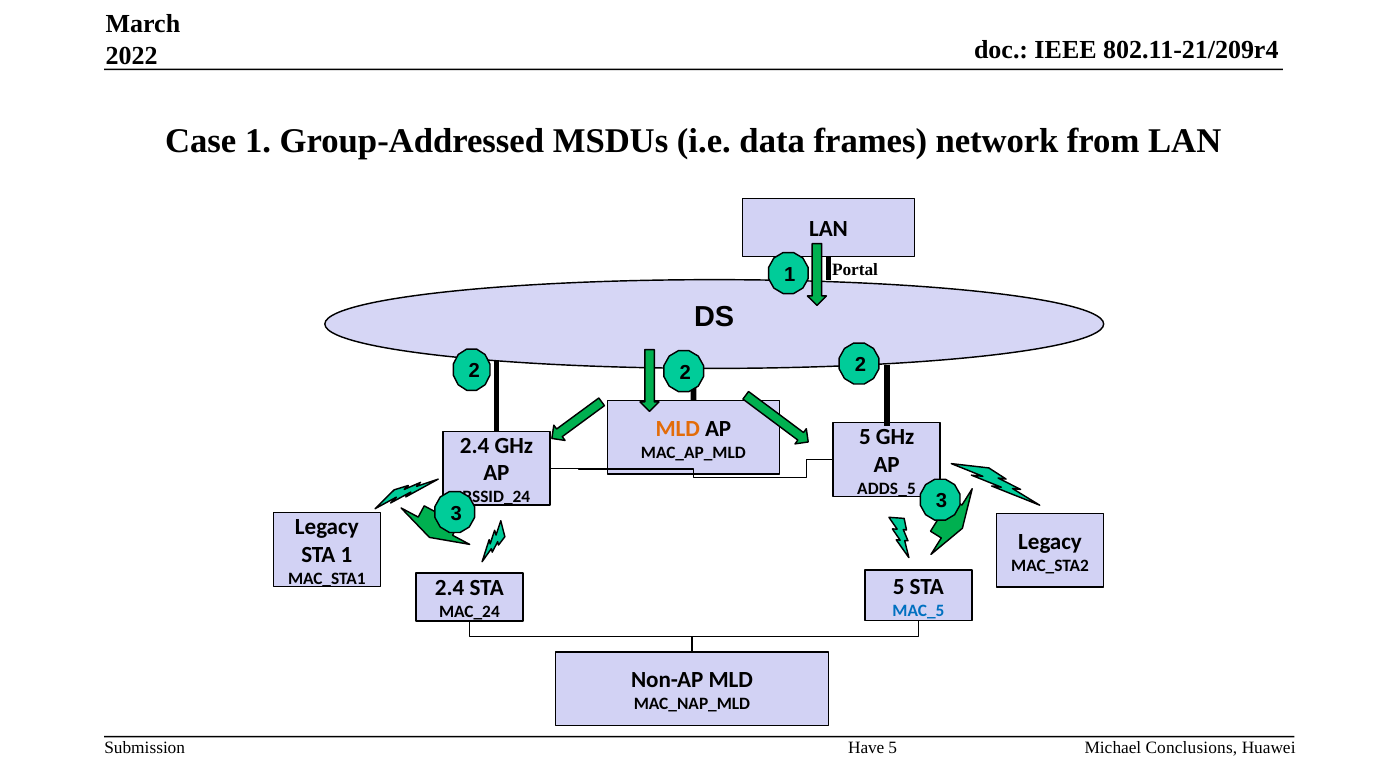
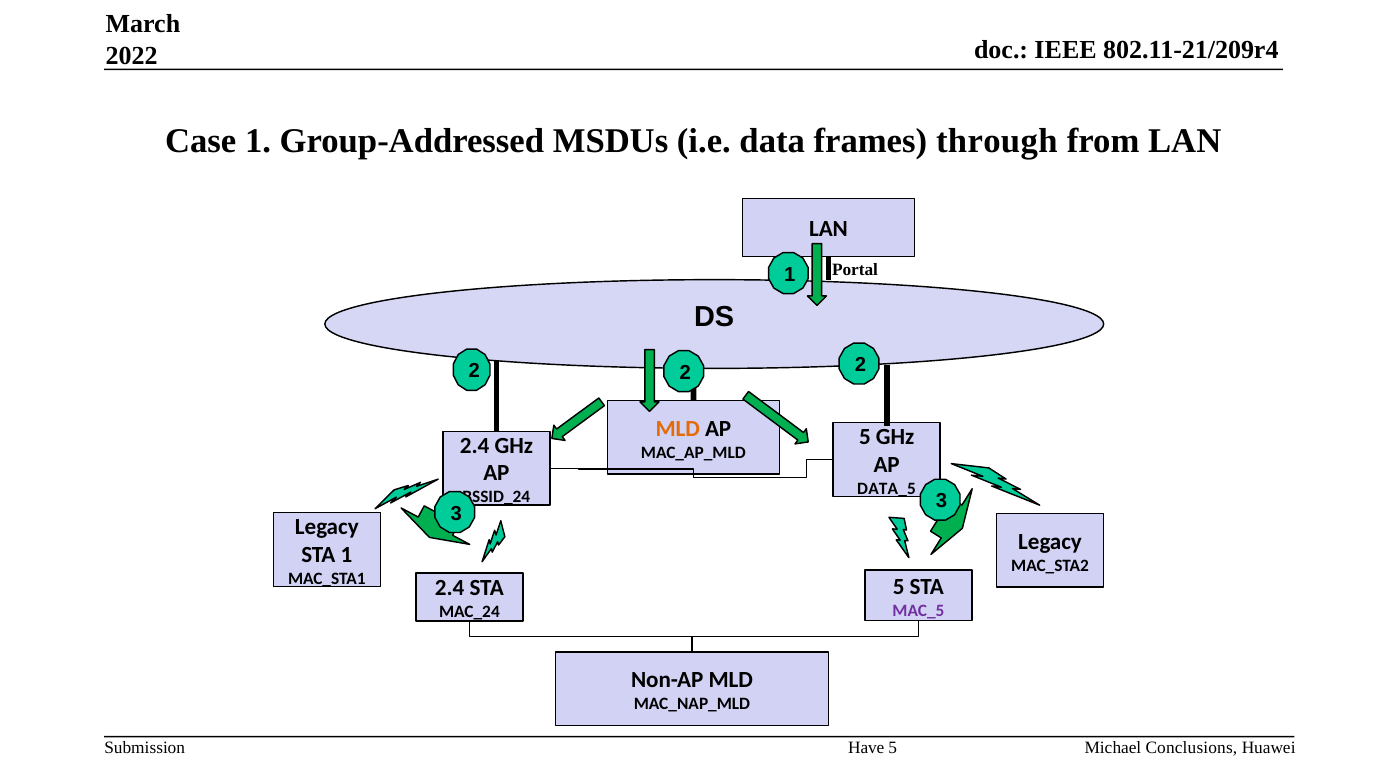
network: network -> through
ADDS_5: ADDS_5 -> DATA_5
MAC_5 colour: blue -> purple
